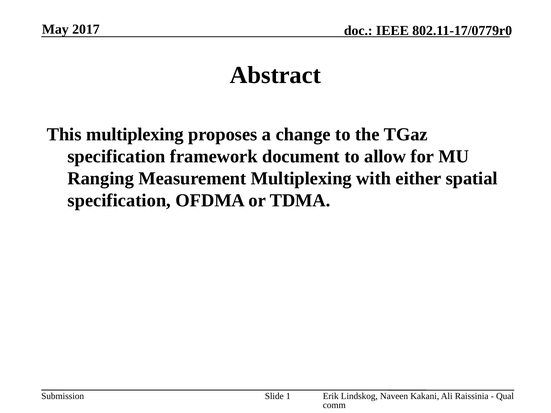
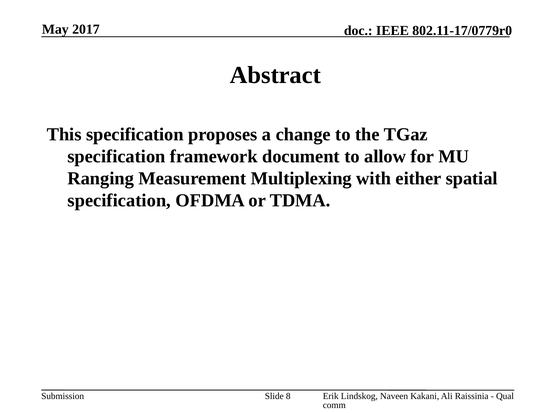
This multiplexing: multiplexing -> specification
1: 1 -> 8
